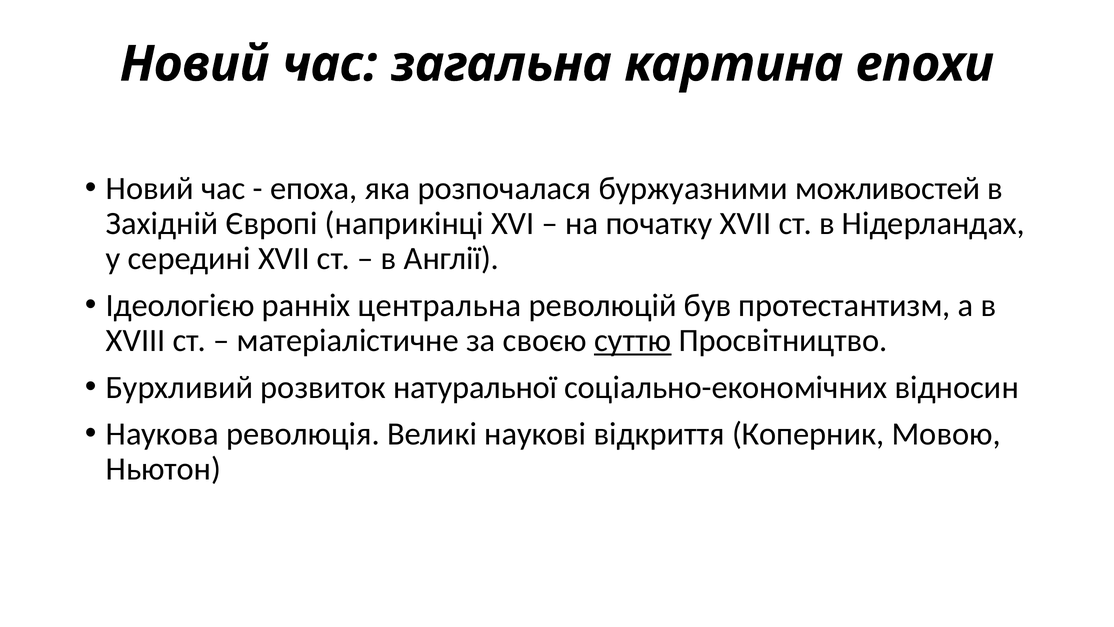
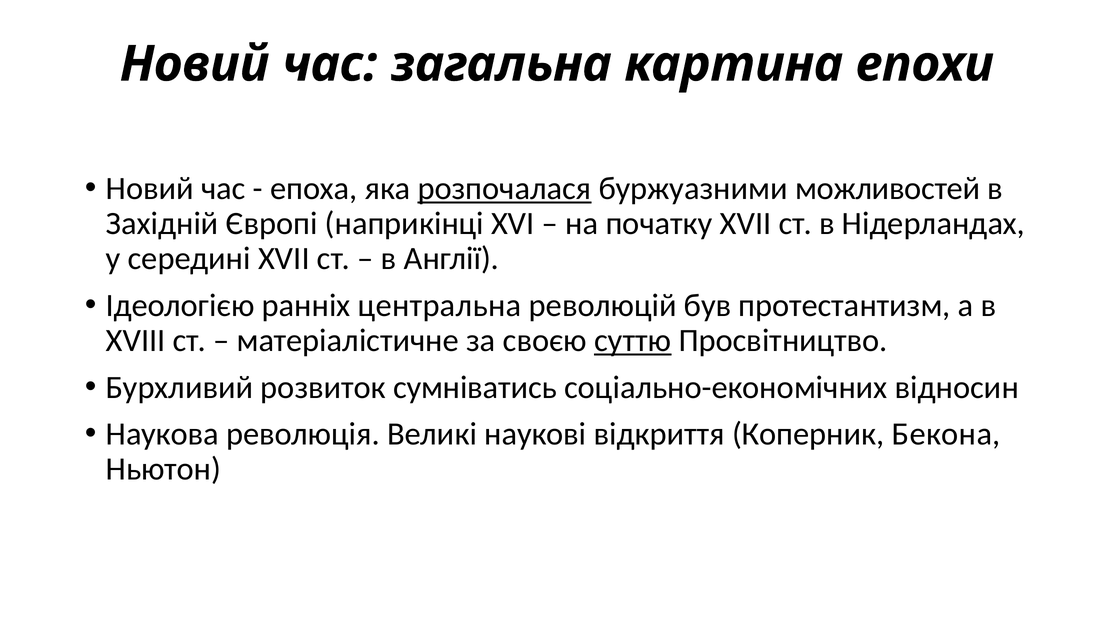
розпочалася underline: none -> present
натуральної: натуральної -> сумніватись
Мовою: Мовою -> Бекона
